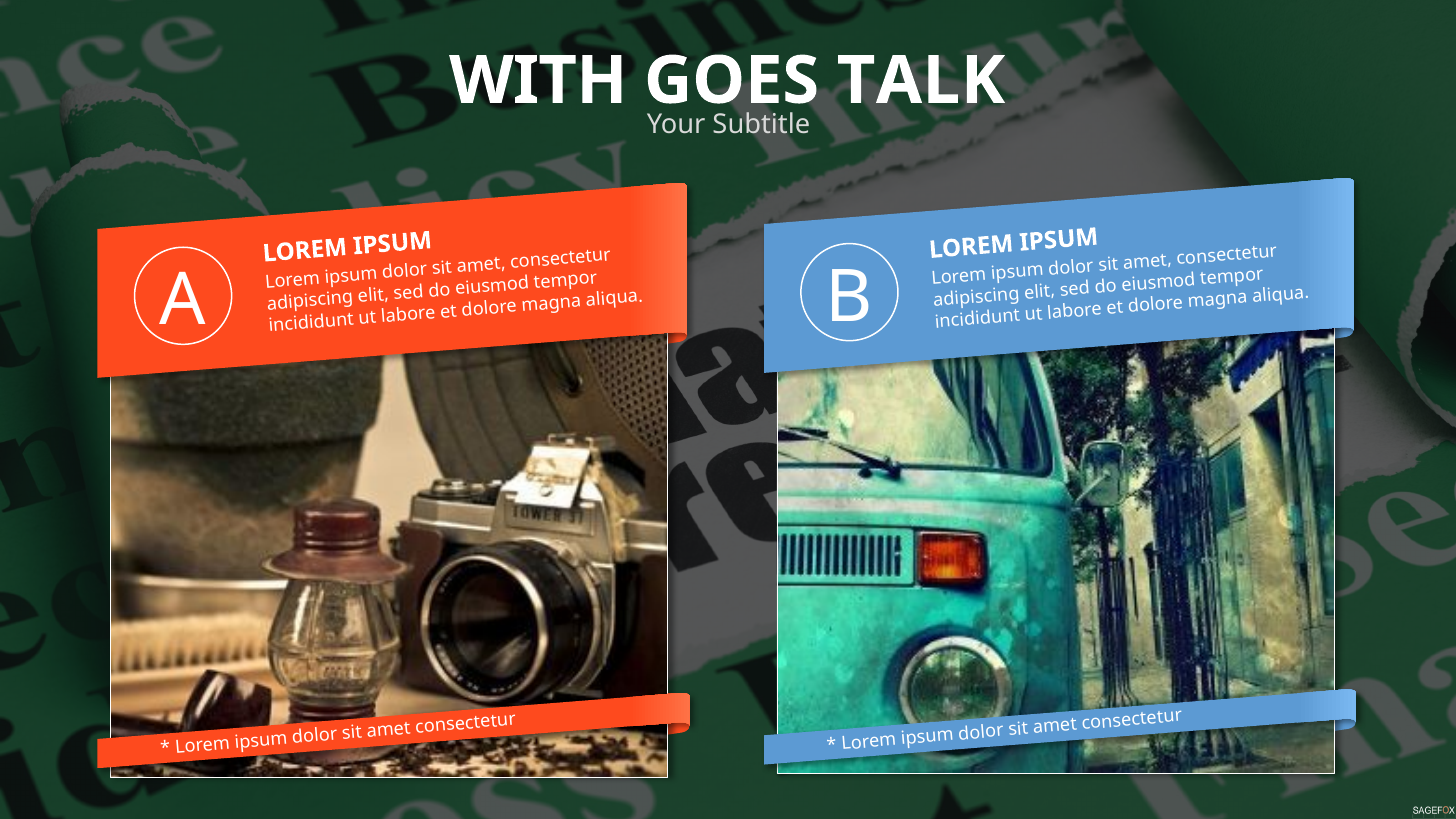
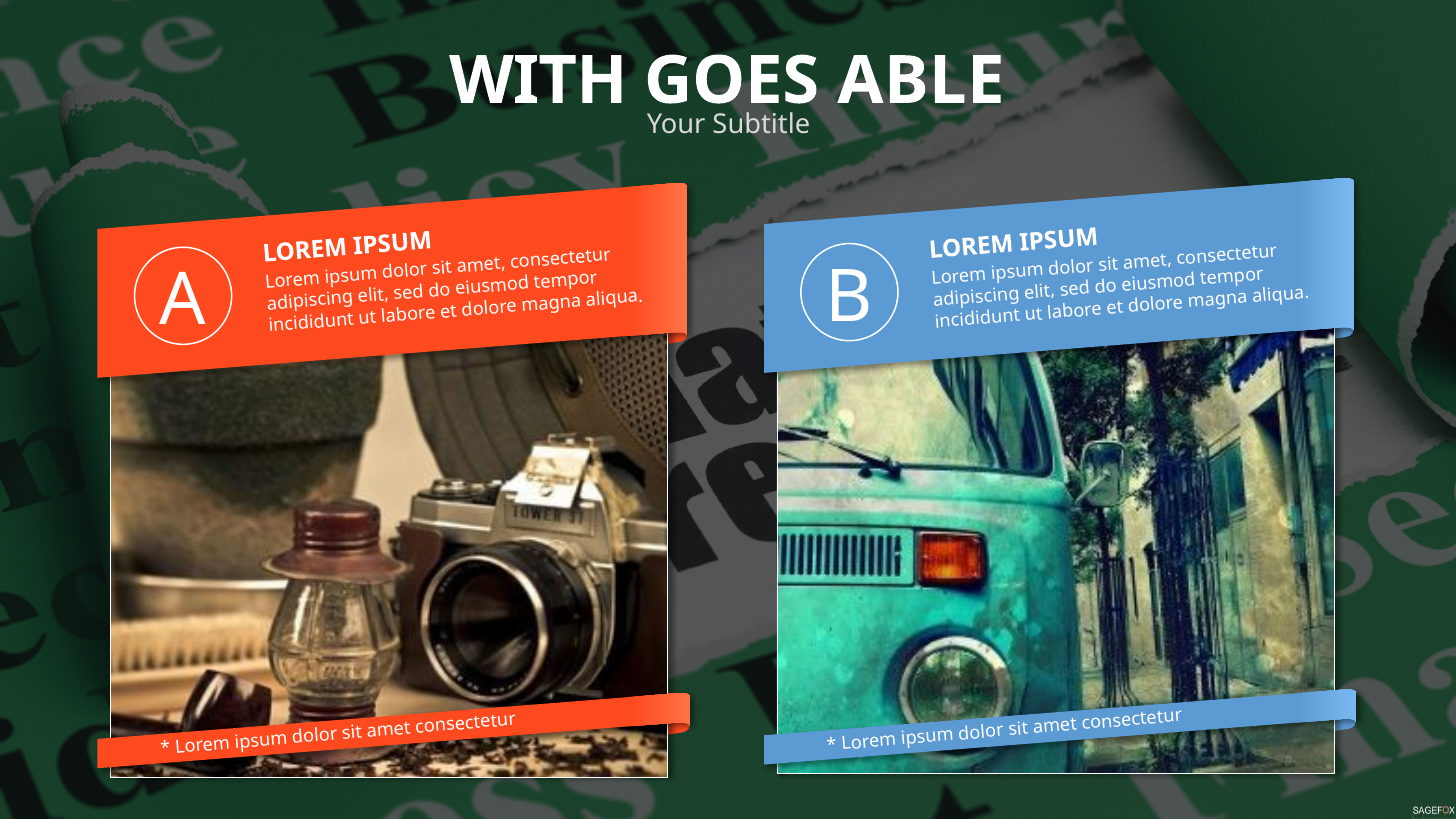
TALK: TALK -> ABLE
